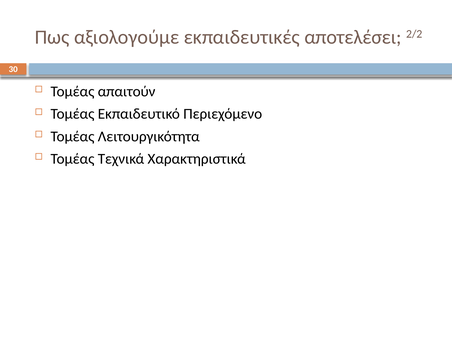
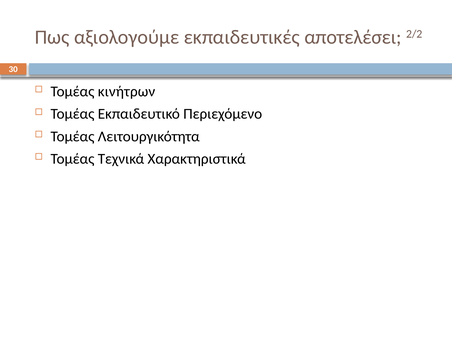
απαιτούν: απαιτούν -> κινήτρων
